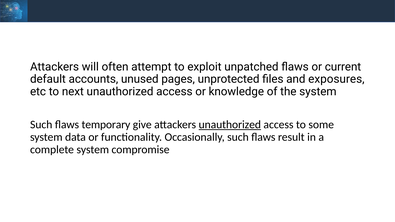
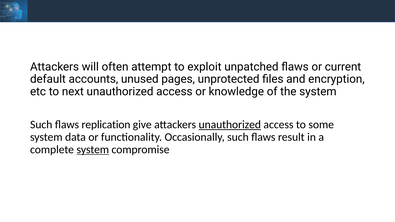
exposures: exposures -> encryption
temporary: temporary -> replication
system at (93, 150) underline: none -> present
